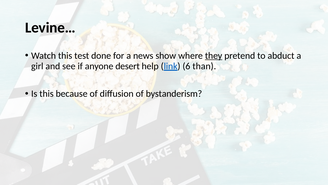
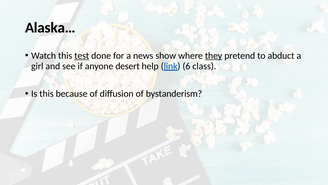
Levine…: Levine… -> Alaska…
test underline: none -> present
than: than -> class
